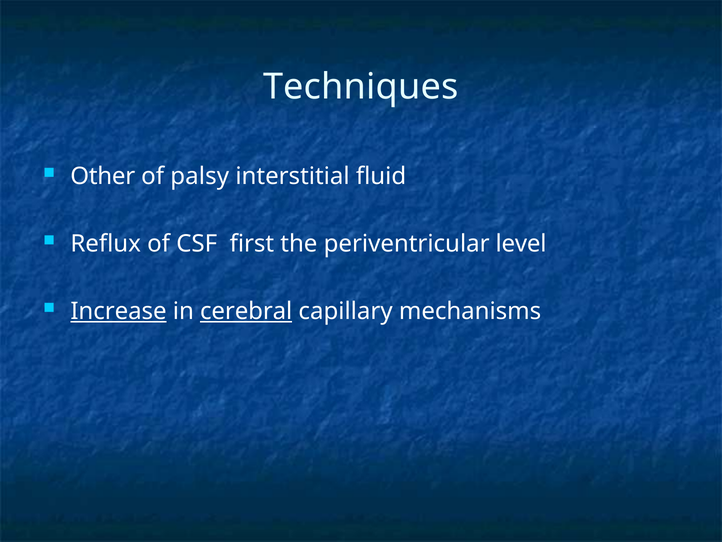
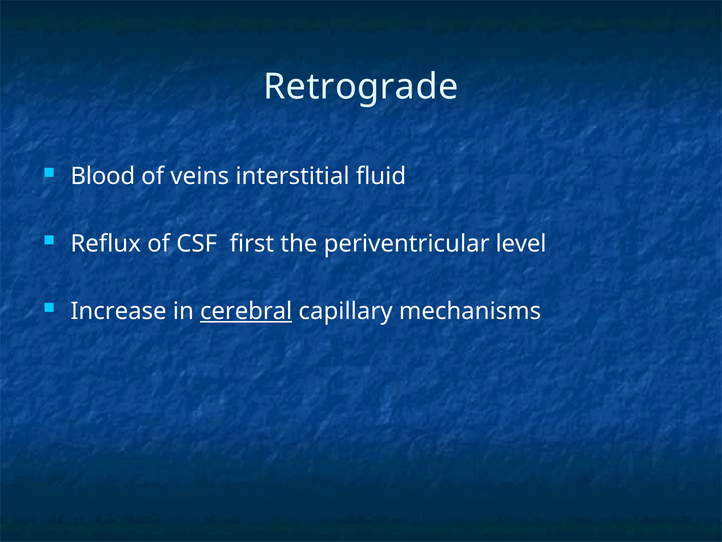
Techniques: Techniques -> Retrograde
Other: Other -> Blood
palsy: palsy -> veins
Increase underline: present -> none
